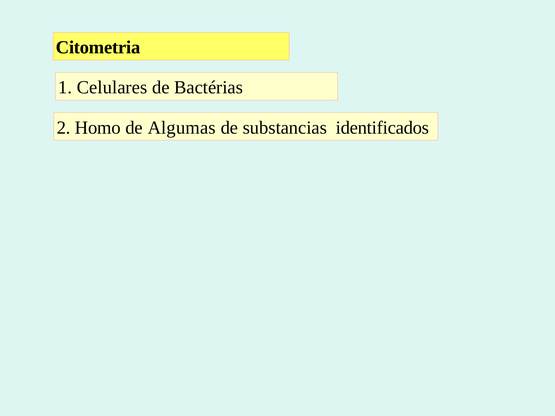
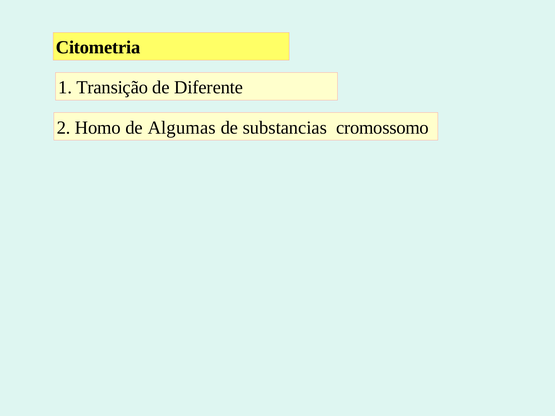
Celulares: Celulares -> Transição
Bactérias: Bactérias -> Diferente
identificados: identificados -> cromossomo
